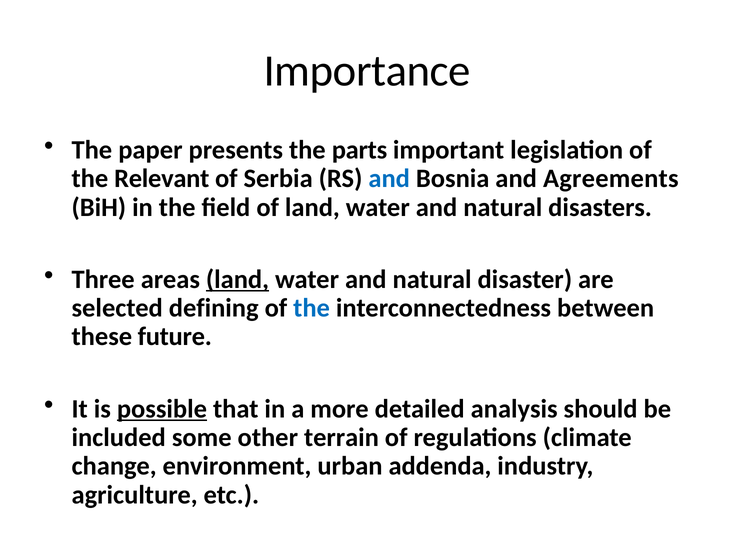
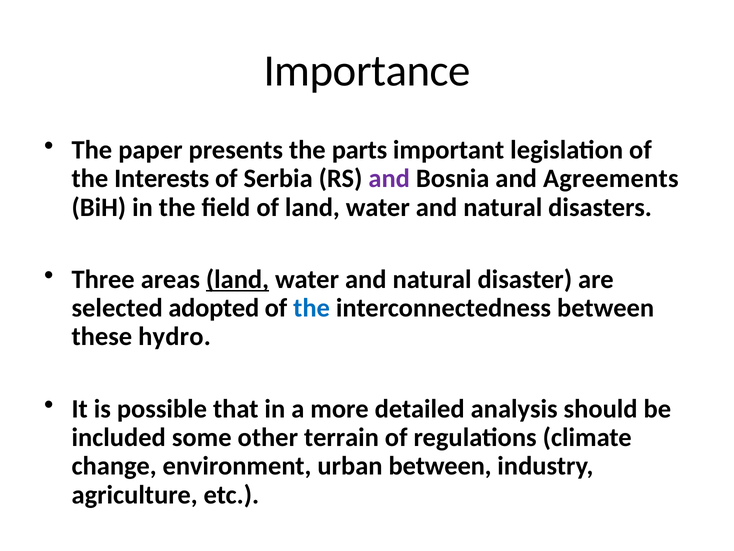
Relevant: Relevant -> Interests
and at (389, 178) colour: blue -> purple
defining: defining -> adopted
future: future -> hydro
possible underline: present -> none
urban addenda: addenda -> between
